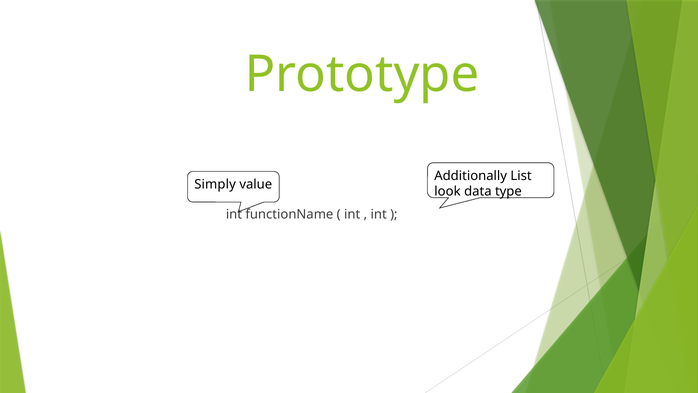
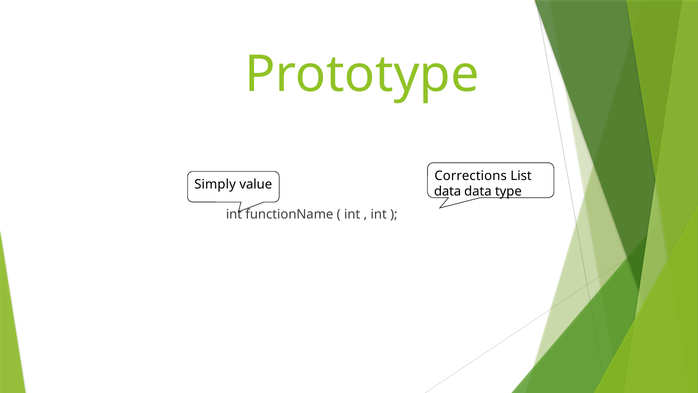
Additionally: Additionally -> Corrections
look at (447, 191): look -> data
